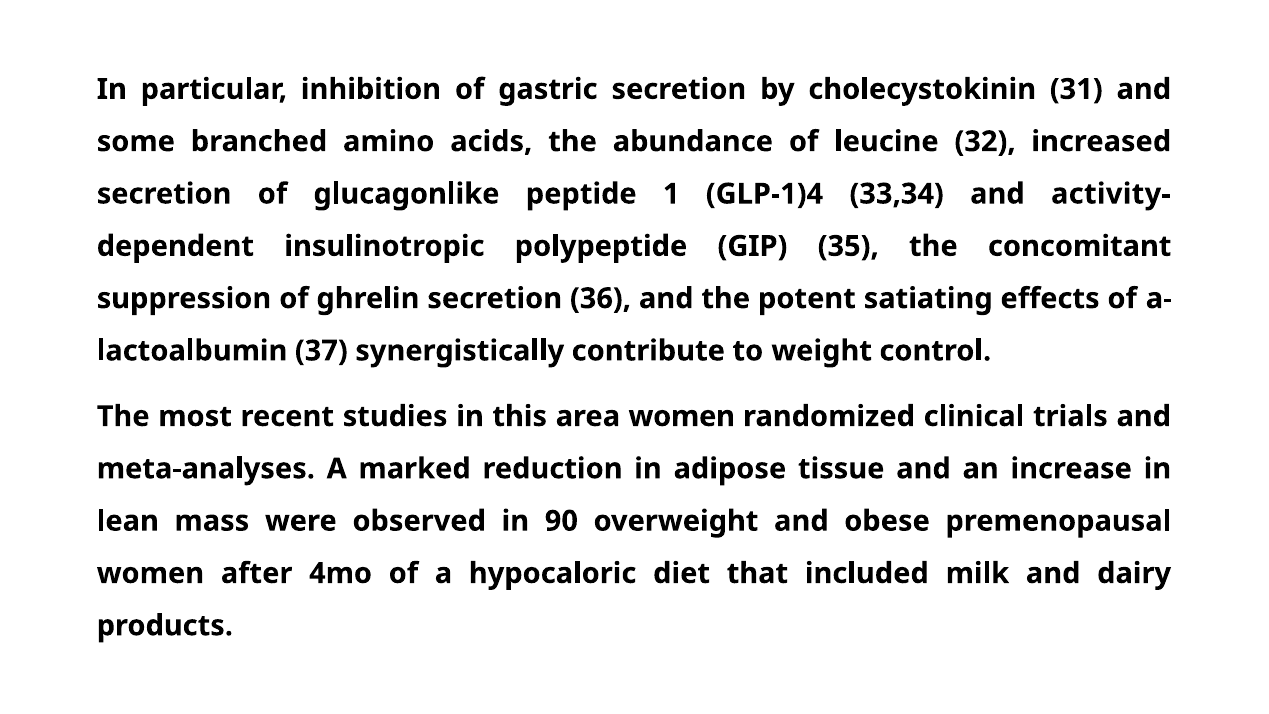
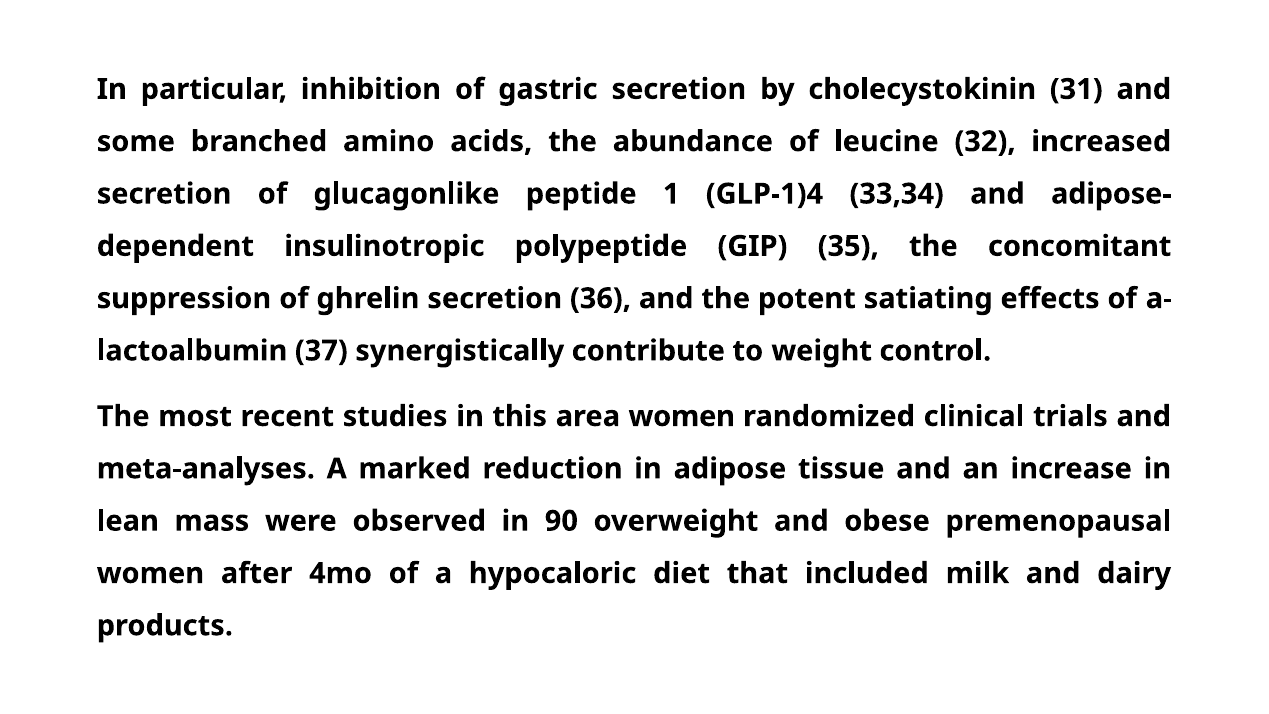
activity-: activity- -> adipose-
